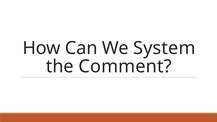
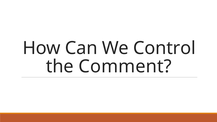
System: System -> Control
